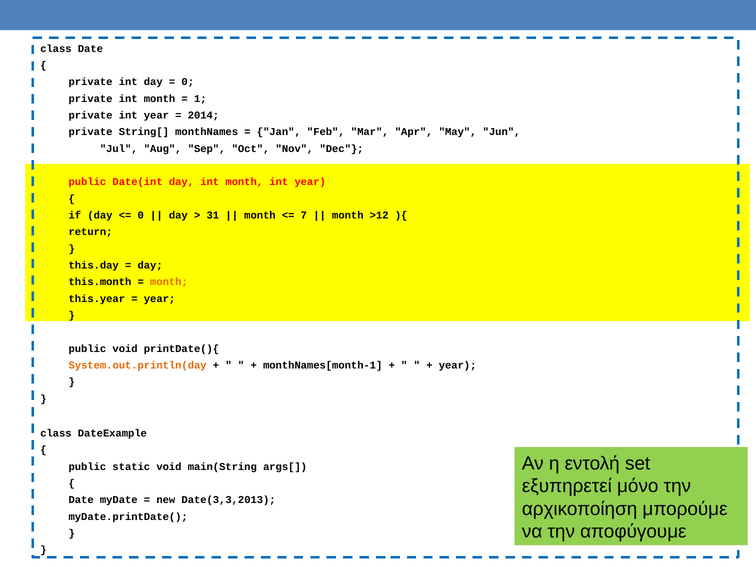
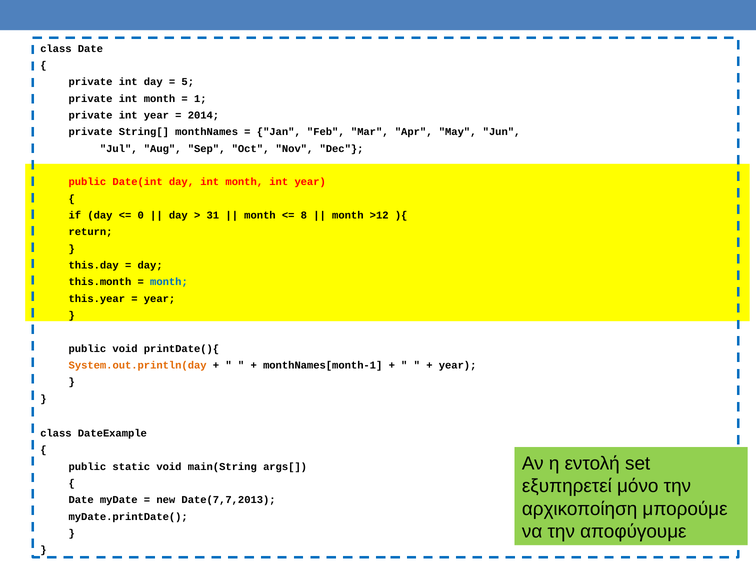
0 at (188, 82): 0 -> 5
7: 7 -> 8
month at (169, 282) colour: orange -> blue
Date(3,3,2013: Date(3,3,2013 -> Date(7,7,2013
